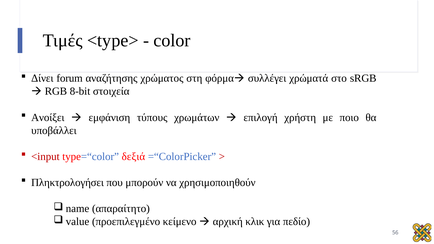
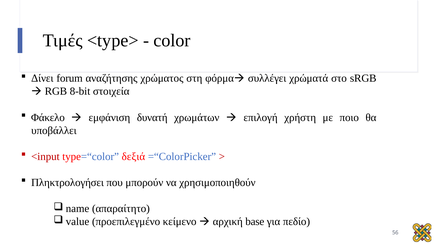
Ανοίξει: Ανοίξει -> Φάκελο
τύπους: τύπους -> δυνατή
κλικ: κλικ -> base
